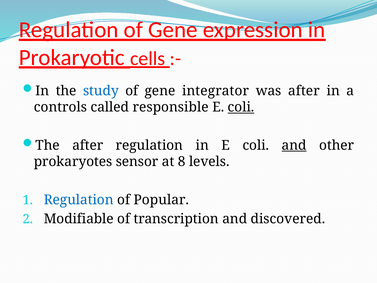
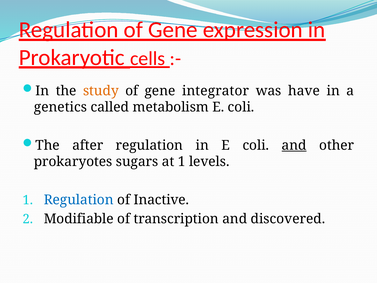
study colour: blue -> orange
was after: after -> have
controls: controls -> genetics
responsible: responsible -> metabolism
coli at (241, 107) underline: present -> none
sensor: sensor -> sugars
at 8: 8 -> 1
Popular: Popular -> Inactive
